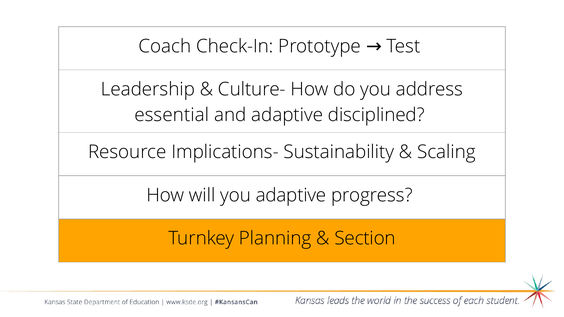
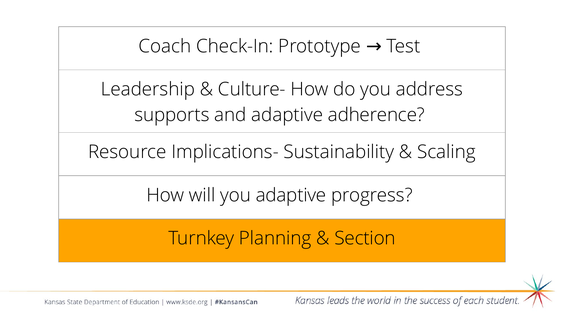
essential: essential -> supports
disciplined: disciplined -> adherence
